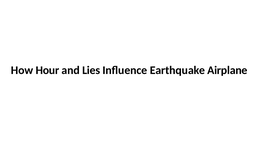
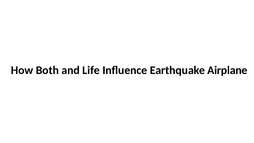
Hour: Hour -> Both
Lies: Lies -> Life
